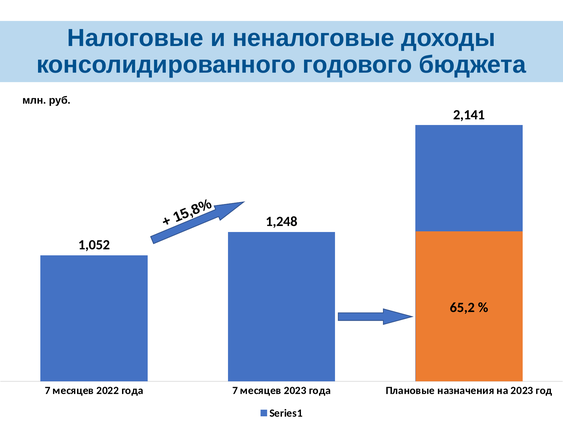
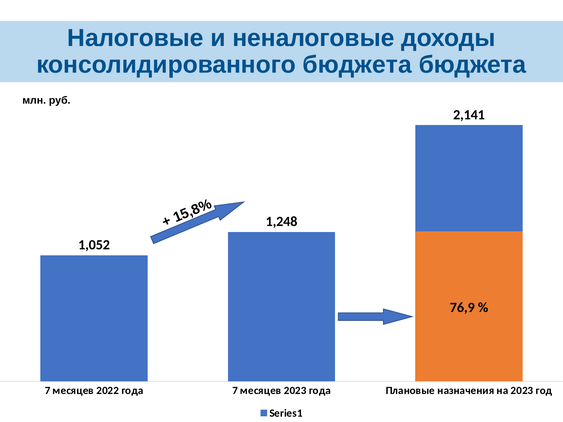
консолидированного годового: годового -> бюджета
65,2: 65,2 -> 76,9
